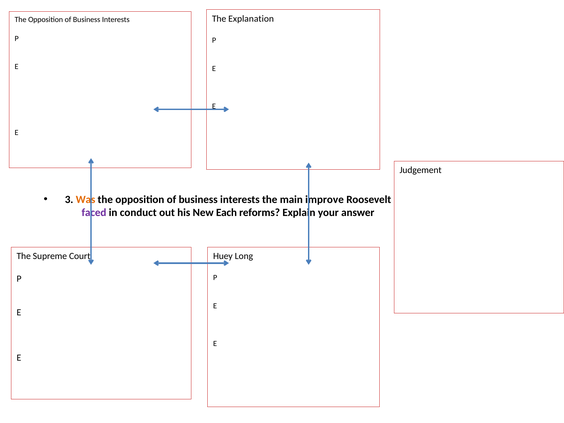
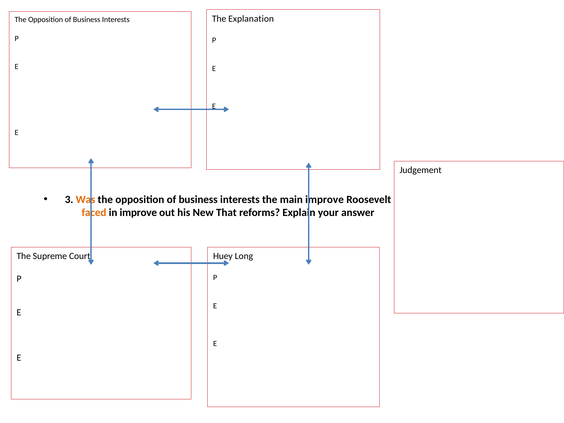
faced colour: purple -> orange
in conduct: conduct -> improve
Each: Each -> That
